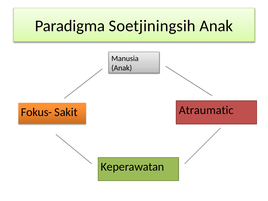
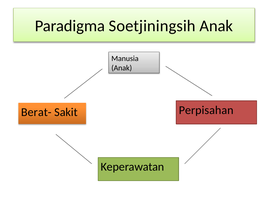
Atraumatic: Atraumatic -> Perpisahan
Fokus-: Fokus- -> Berat-
